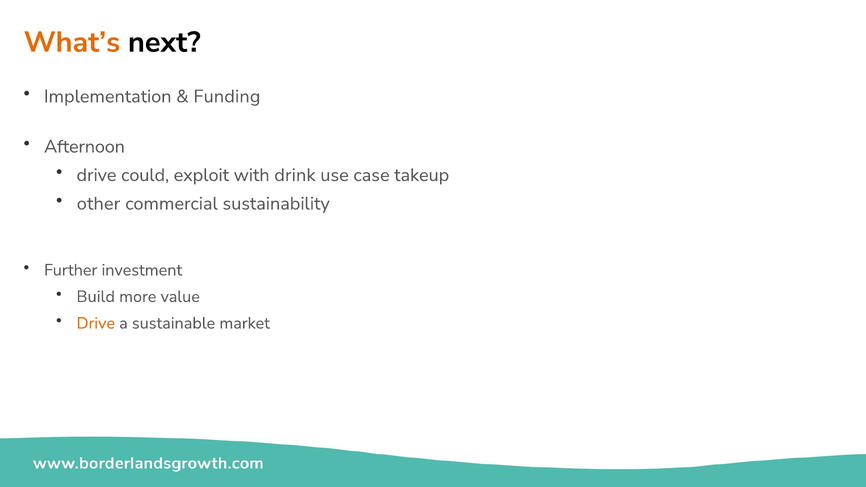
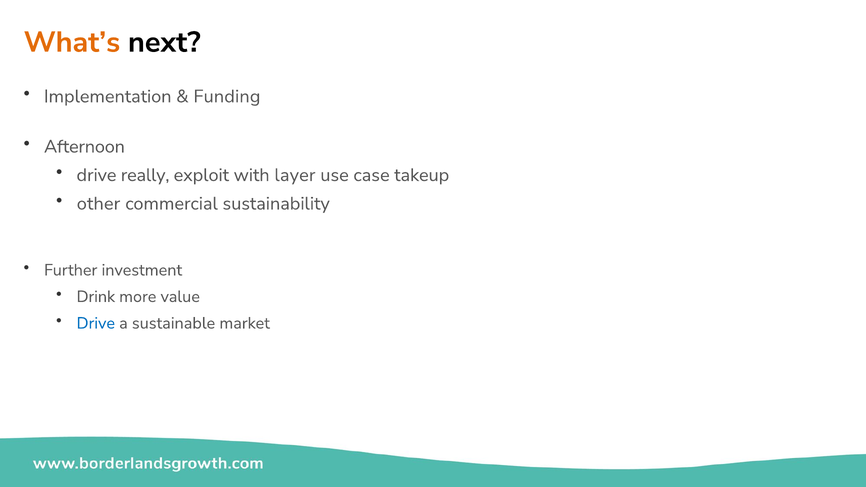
could: could -> really
drink: drink -> layer
Build: Build -> Drink
Drive at (96, 323) colour: orange -> blue
